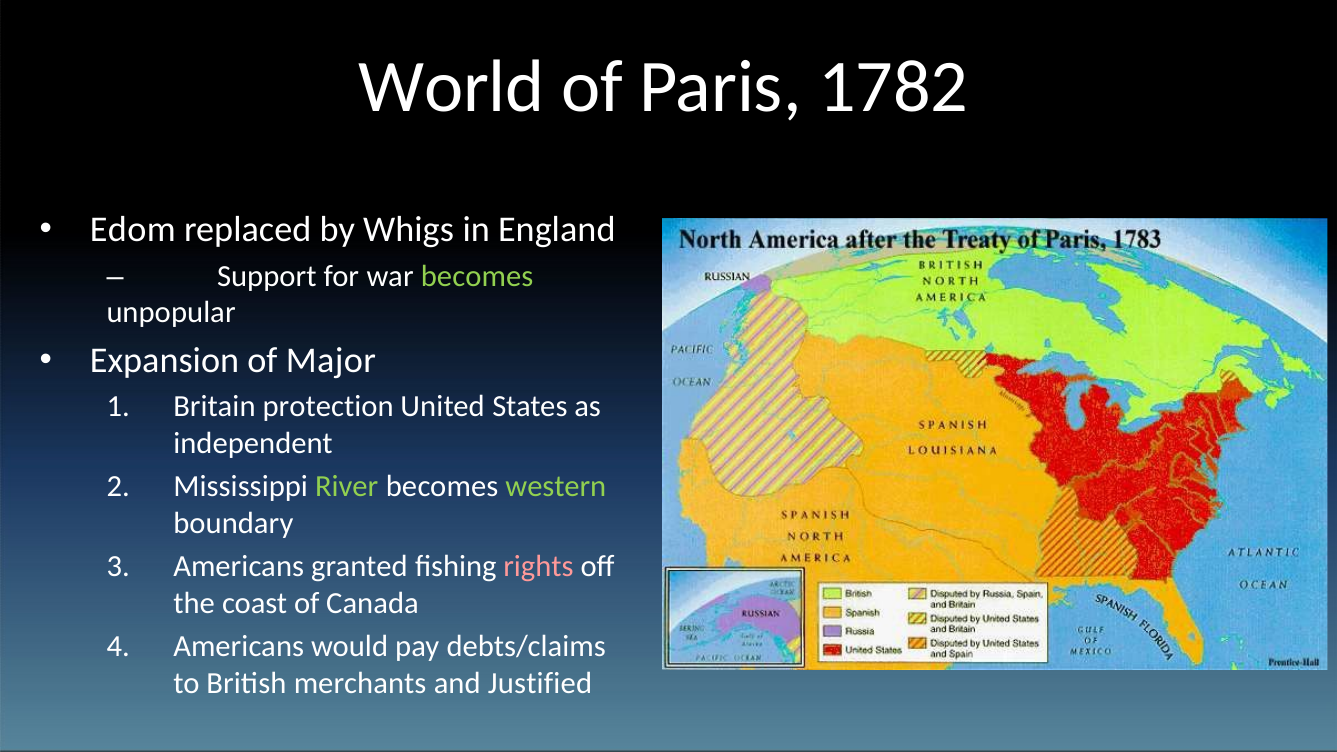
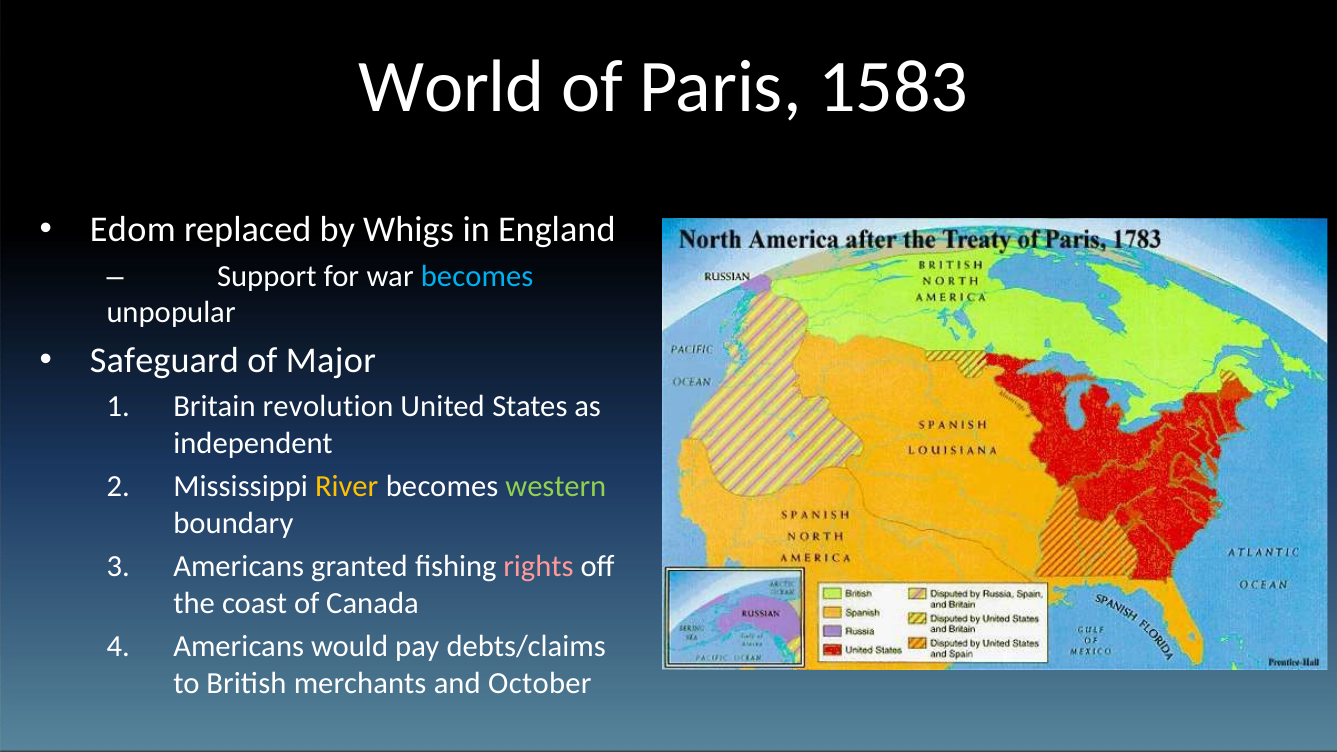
1782: 1782 -> 1583
becomes at (477, 276) colour: light green -> light blue
Expansion: Expansion -> Safeguard
protection: protection -> revolution
River colour: light green -> yellow
Justified: Justified -> October
